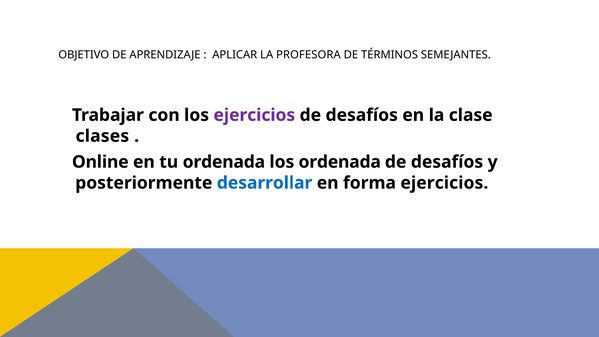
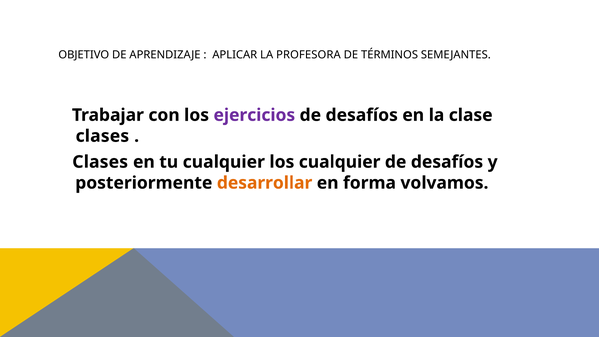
Online at (100, 162): Online -> Clases
tu ordenada: ordenada -> cualquier
los ordenada: ordenada -> cualquier
desarrollar colour: blue -> orange
forma ejercicios: ejercicios -> volvamos
